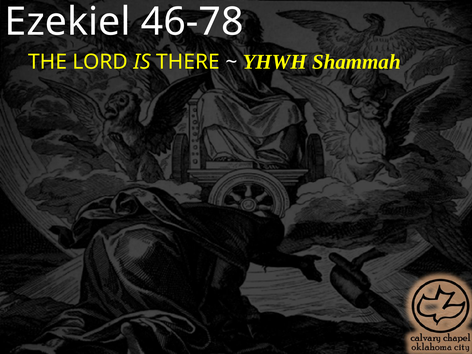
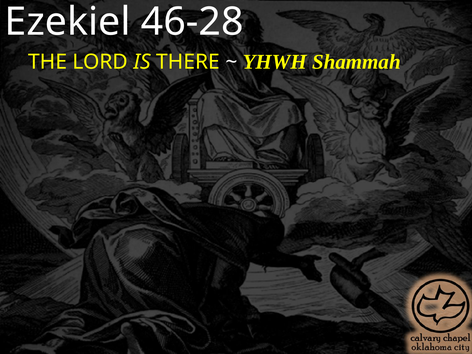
46-78: 46-78 -> 46-28
